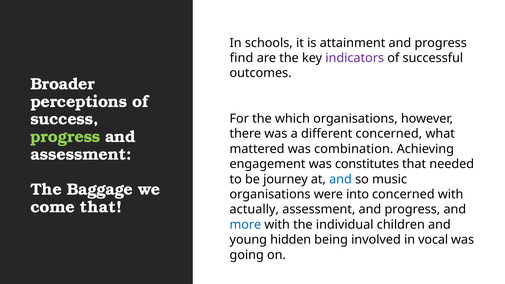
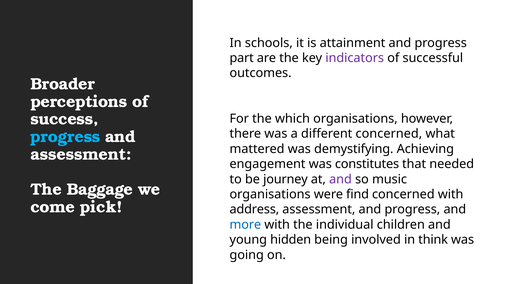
find: find -> part
progress at (65, 137) colour: light green -> light blue
combination: combination -> demystifying
and at (340, 179) colour: blue -> purple
into: into -> find
come that: that -> pick
actually: actually -> address
vocal: vocal -> think
